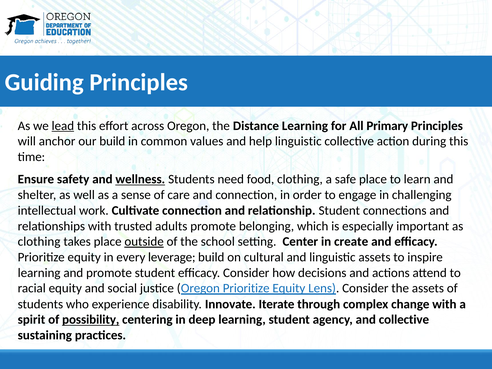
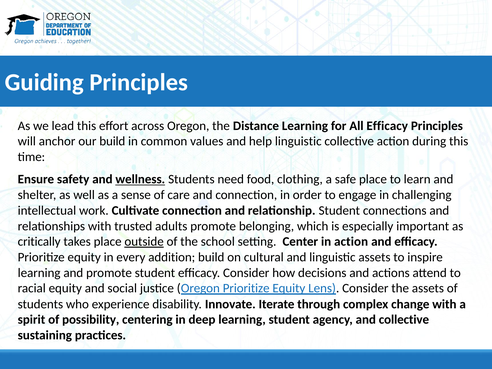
lead underline: present -> none
All Primary: Primary -> Efficacy
clothing at (39, 242): clothing -> critically
in create: create -> action
leverage: leverage -> addition
possibility underline: present -> none
